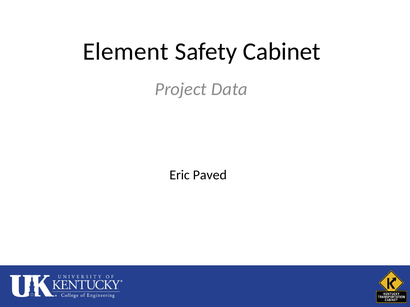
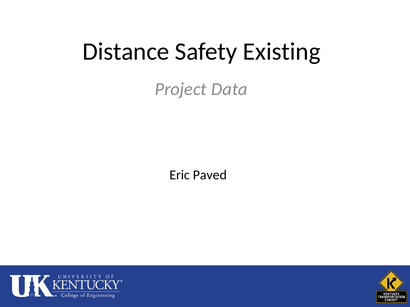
Element: Element -> Distance
Cabinet: Cabinet -> Existing
